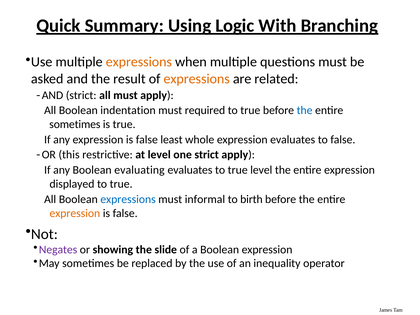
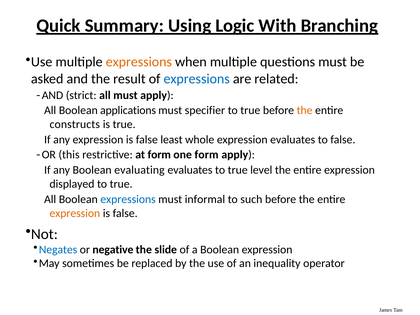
expressions at (197, 79) colour: orange -> blue
indentation: indentation -> applications
required: required -> specifier
the at (305, 110) colour: blue -> orange
sometimes at (75, 124): sometimes -> constructs
at level: level -> form
one strict: strict -> form
birth: birth -> such
Negates colour: purple -> blue
showing: showing -> negative
